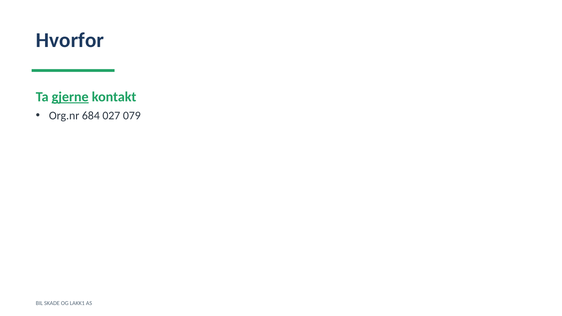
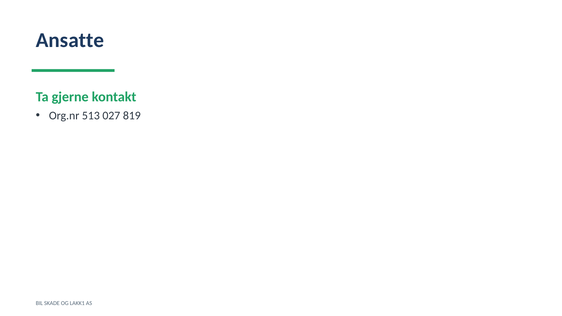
Hvorfor: Hvorfor -> Ansatte
gjerne underline: present -> none
684: 684 -> 513
079: 079 -> 819
